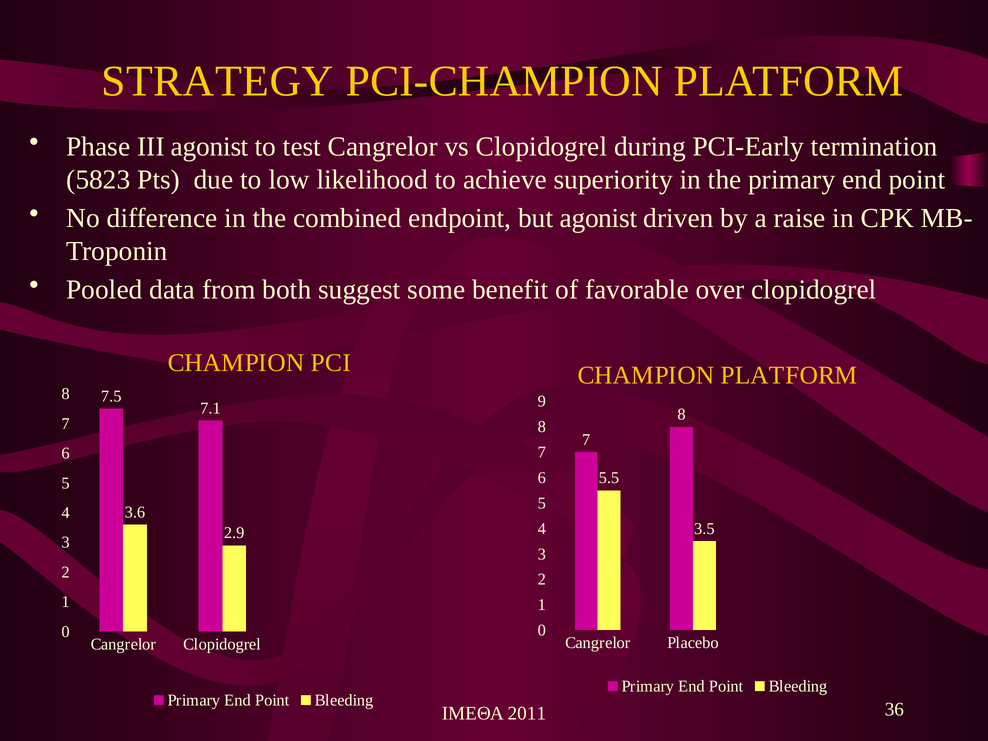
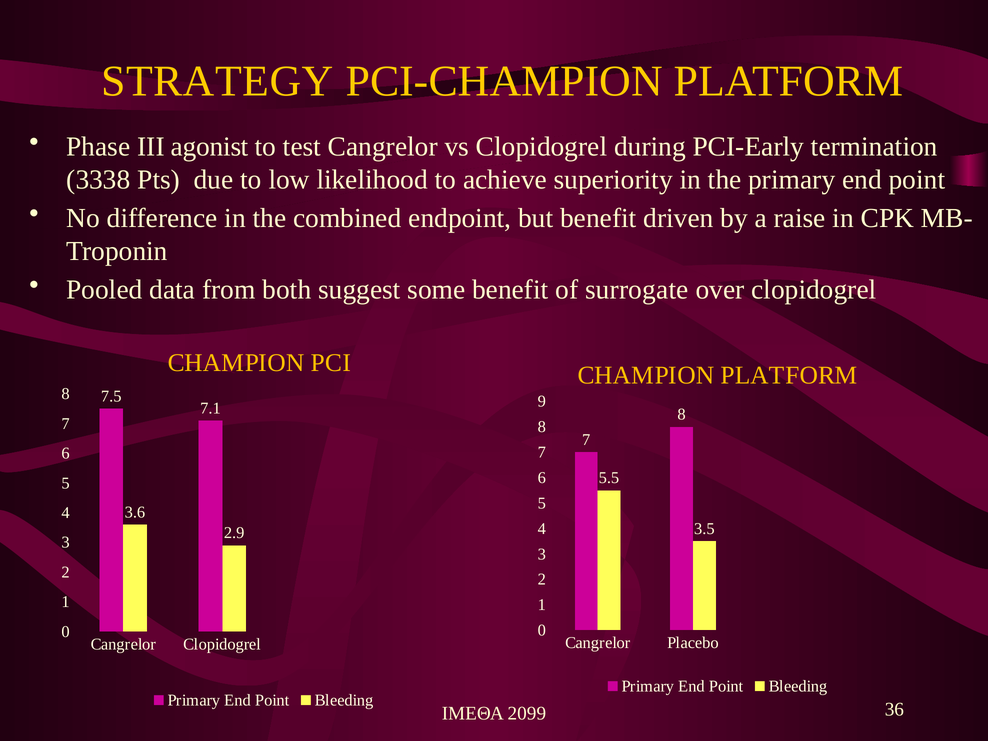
5823: 5823 -> 3338
but agonist: agonist -> benefit
favorable: favorable -> surrogate
2011: 2011 -> 2099
